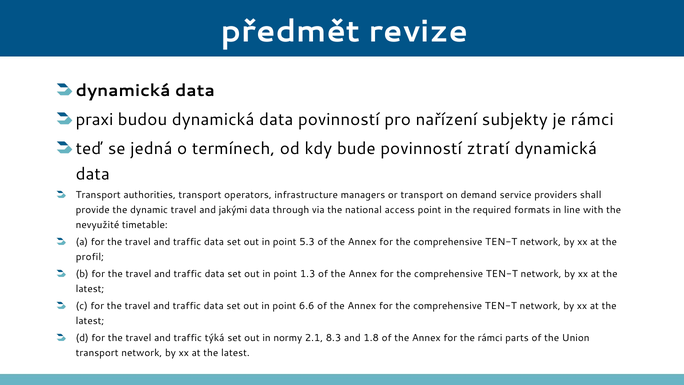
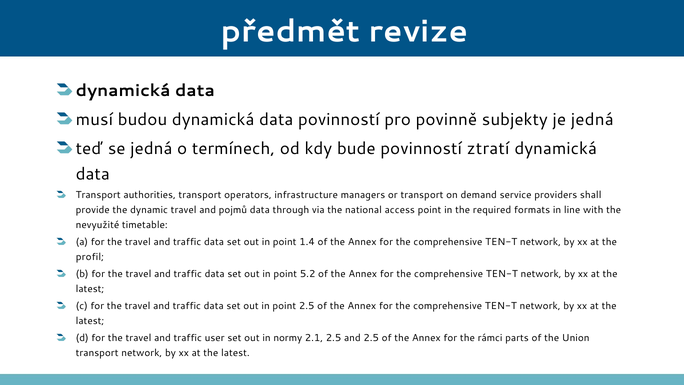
praxi: praxi -> musí
nařízení: nařízení -> povinně
je rámci: rámci -> jedná
jakými: jakými -> pojmů
5.3: 5.3 -> 1.4
1.3: 1.3 -> 5.2
point 6.6: 6.6 -> 2.5
týká: týká -> user
2.1 8.3: 8.3 -> 2.5
and 1.8: 1.8 -> 2.5
